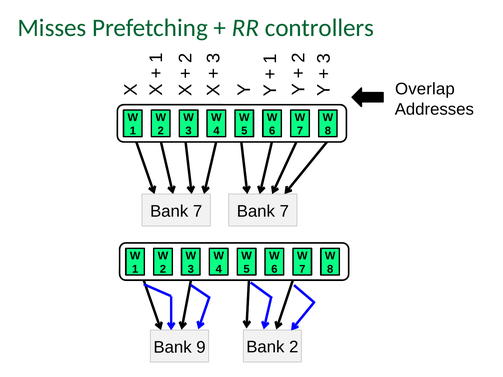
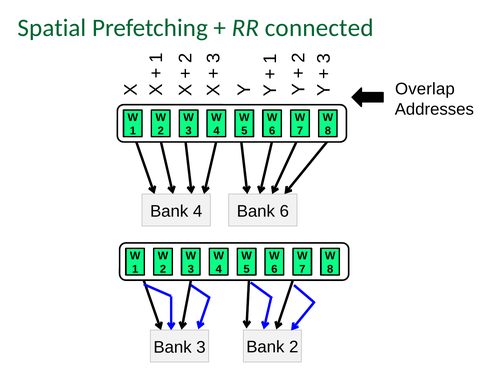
Misses: Misses -> Spatial
controllers: controllers -> connected
7 at (198, 211): 7 -> 4
7 at (284, 211): 7 -> 6
Bank 9: 9 -> 3
